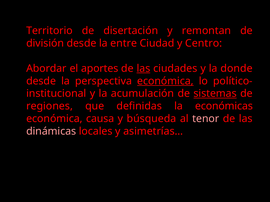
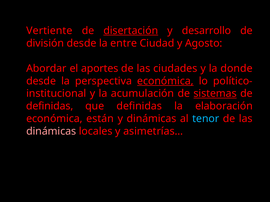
Territorio: Territorio -> Vertiente
disertación underline: none -> present
remontan: remontan -> desarrollo
Centro: Centro -> Agosto
las at (143, 69) underline: present -> none
regiones at (50, 106): regiones -> definidas
económicas: económicas -> elaboración
causa: causa -> están
y búsqueda: búsqueda -> dinámicas
tenor colour: pink -> light blue
